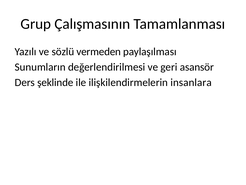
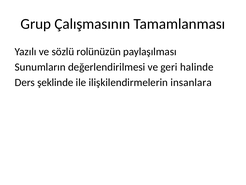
vermeden: vermeden -> rolünüzün
asansör: asansör -> halinde
